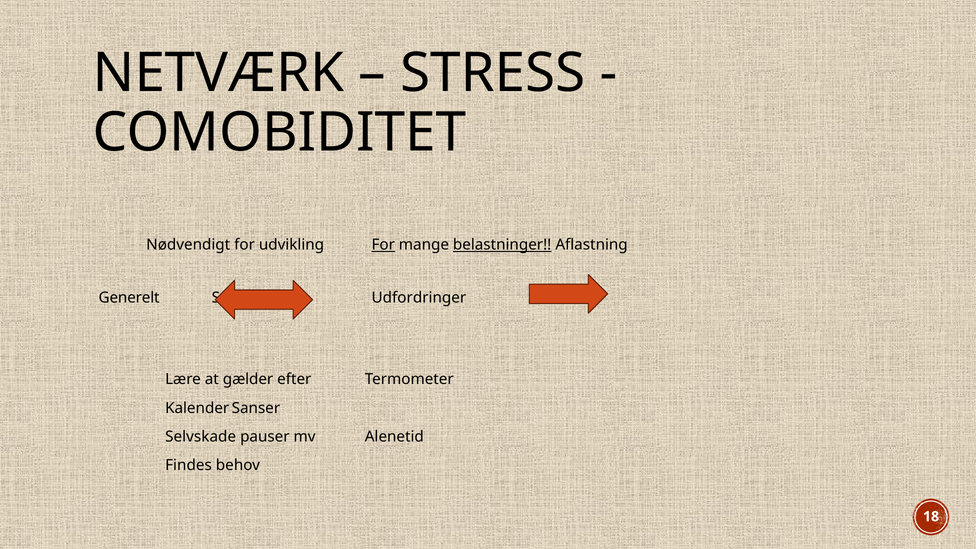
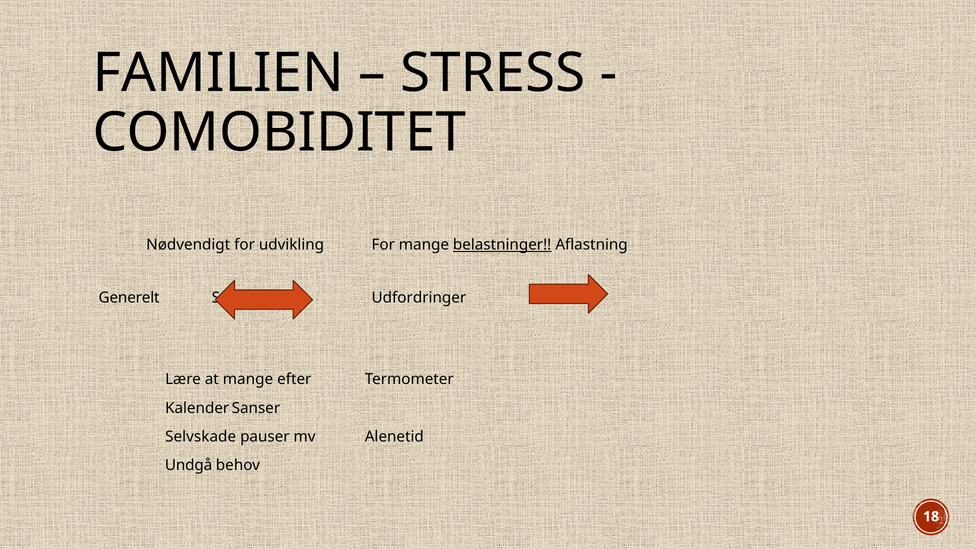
NETVÆRK: NETVÆRK -> FAMILIEN
For at (383, 245) underline: present -> none
at gælder: gælder -> mange
Findes: Findes -> Undgå
